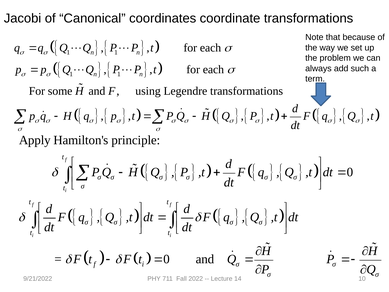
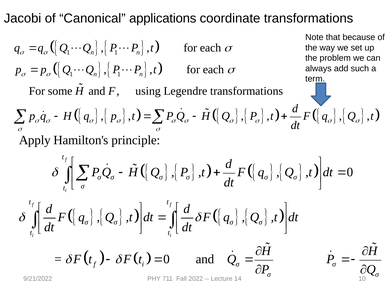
coordinates: coordinates -> applications
